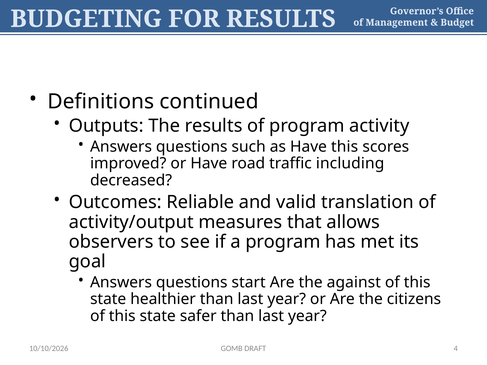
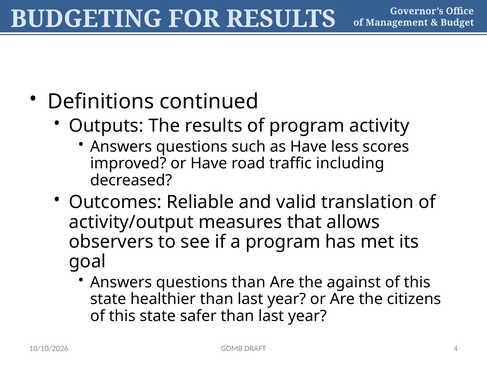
Have this: this -> less
questions start: start -> than
